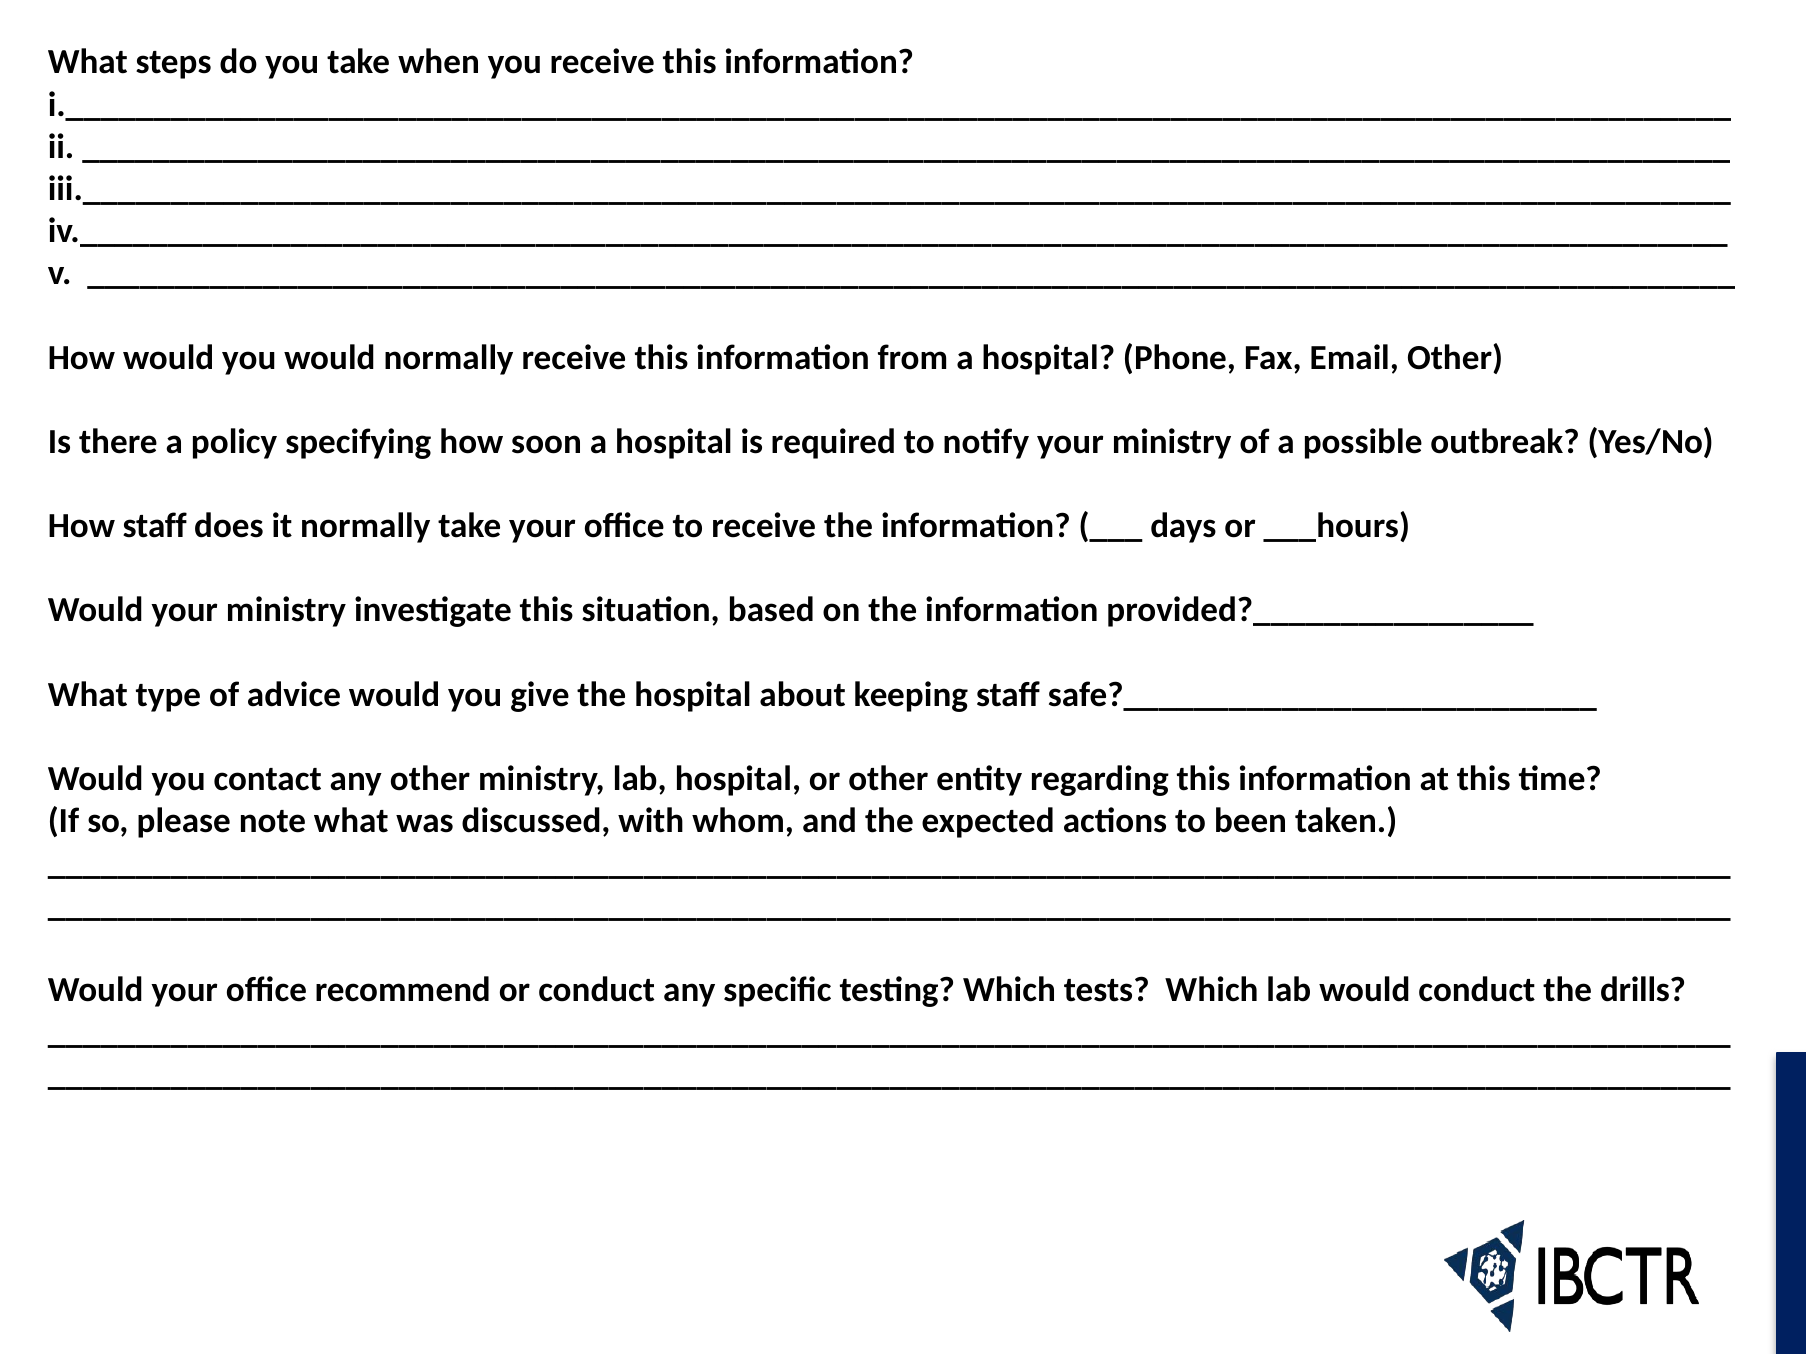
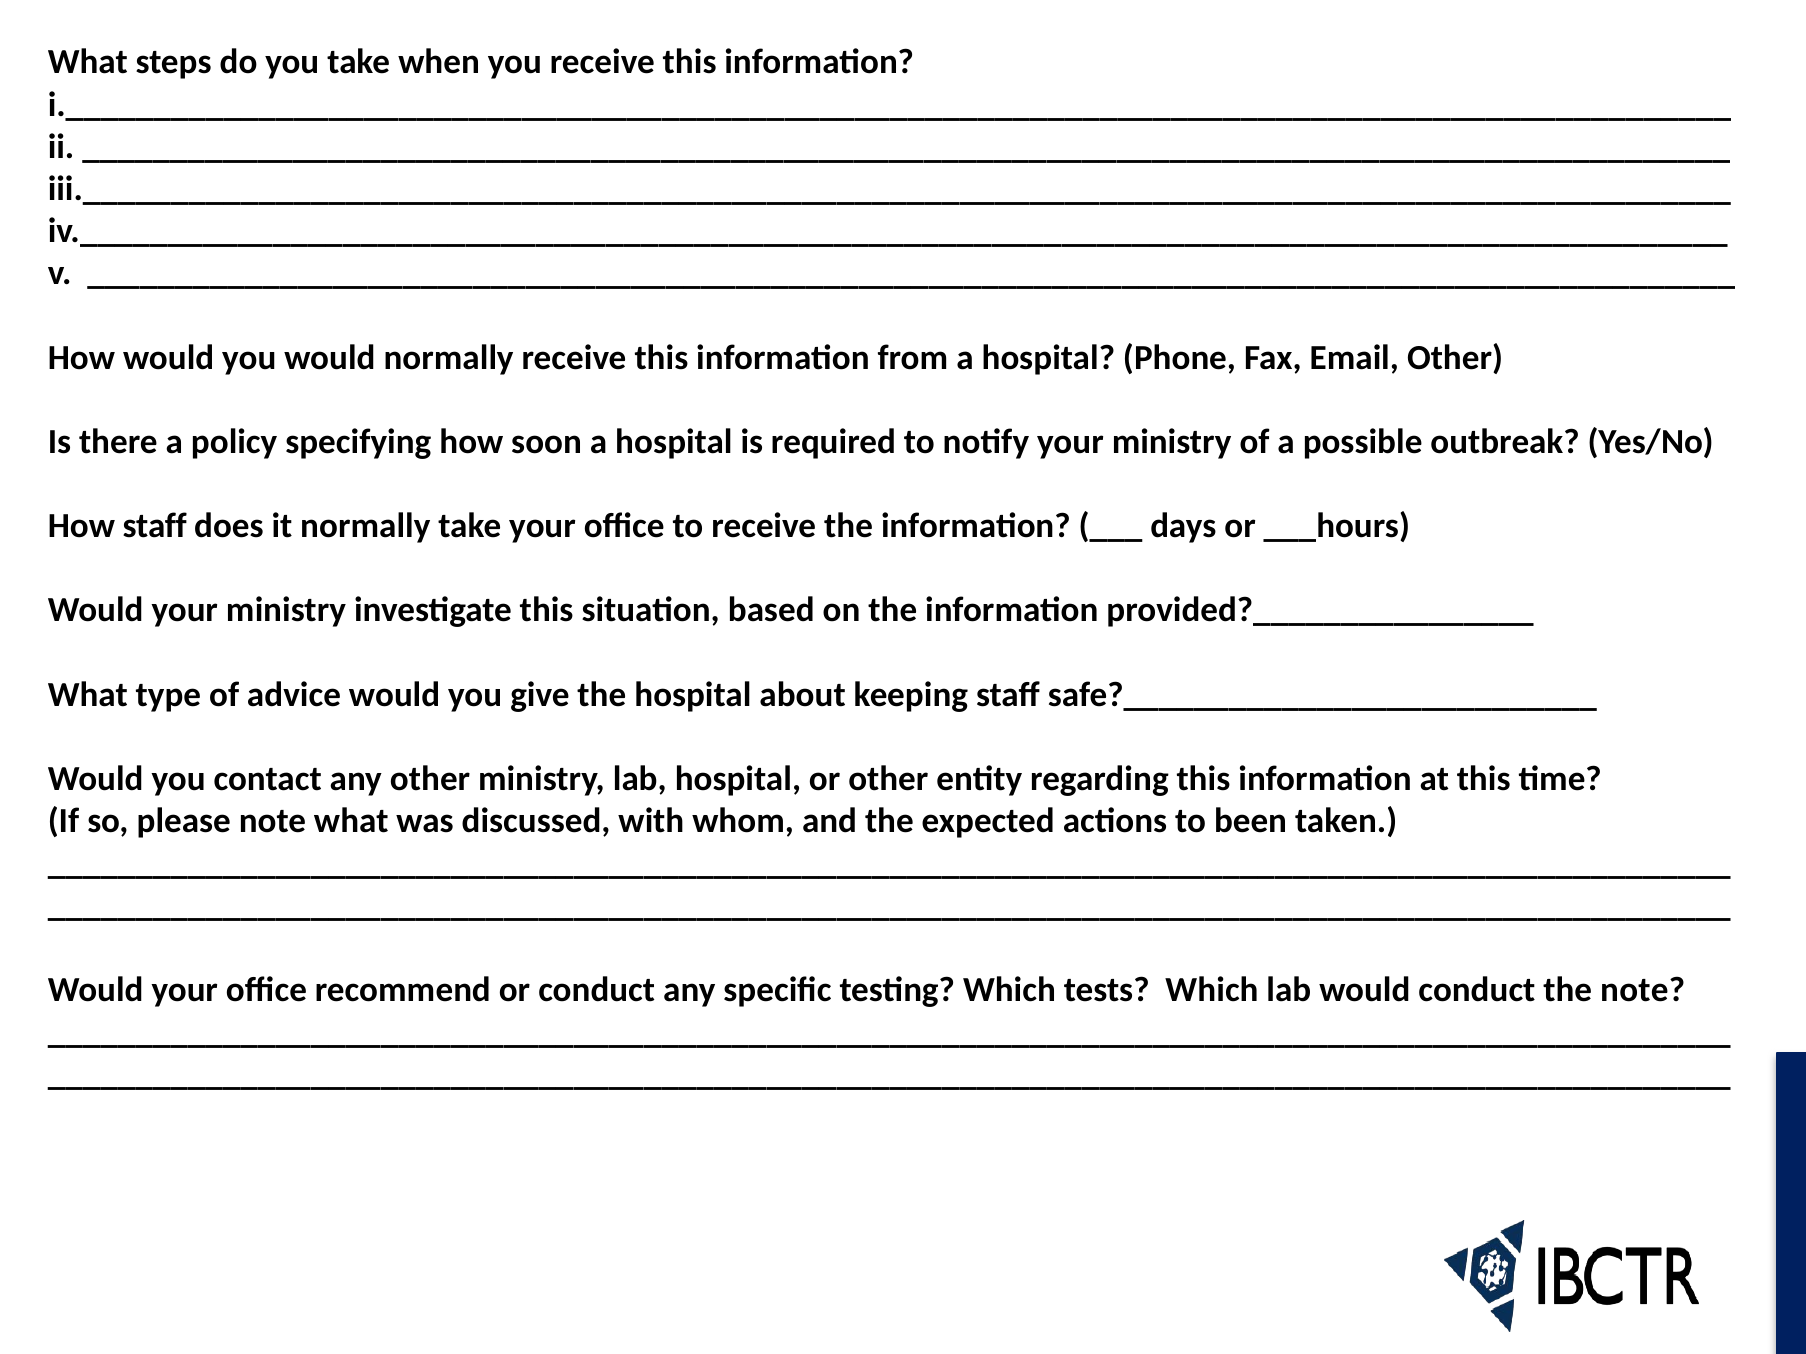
the drills: drills -> note
